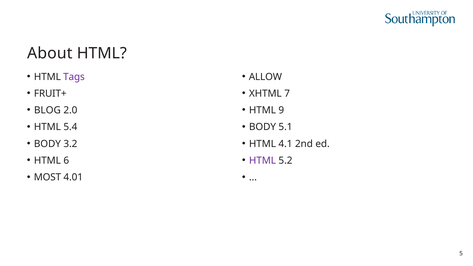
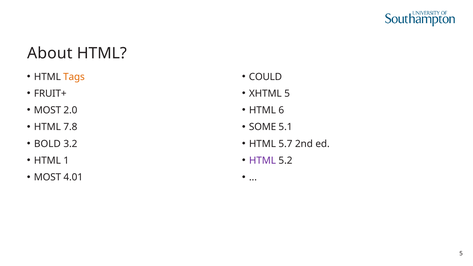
Tags colour: purple -> orange
ALLOW: ALLOW -> COULD
XHTML 7: 7 -> 5
BLOG at (47, 110): BLOG -> MOST
9: 9 -> 6
5.4: 5.4 -> 7.8
BODY at (263, 127): BODY -> SOME
BODY at (47, 144): BODY -> BOLD
4.1: 4.1 -> 5.7
6: 6 -> 1
